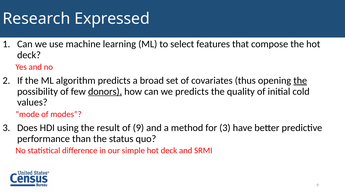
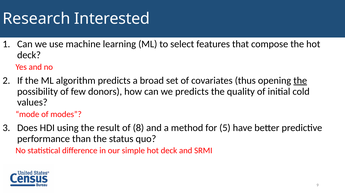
Expressed: Expressed -> Interested
donors underline: present -> none
of 9: 9 -> 8
for 3: 3 -> 5
